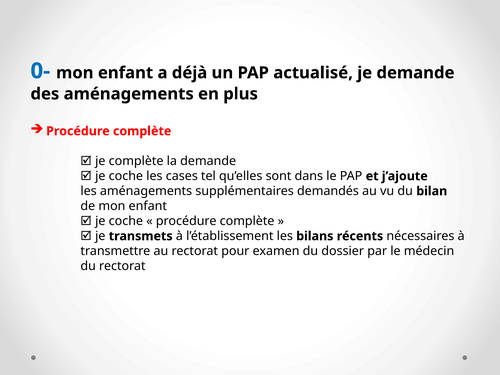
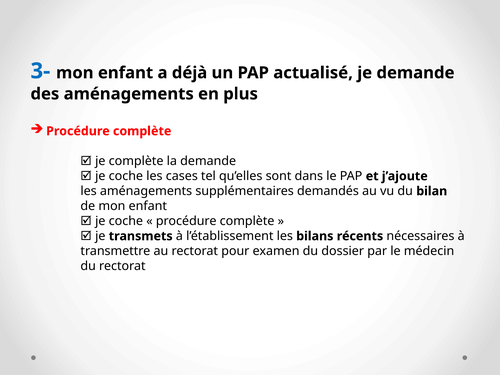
0-: 0- -> 3-
